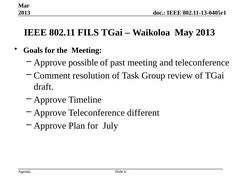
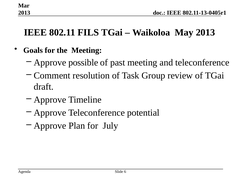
different: different -> potential
